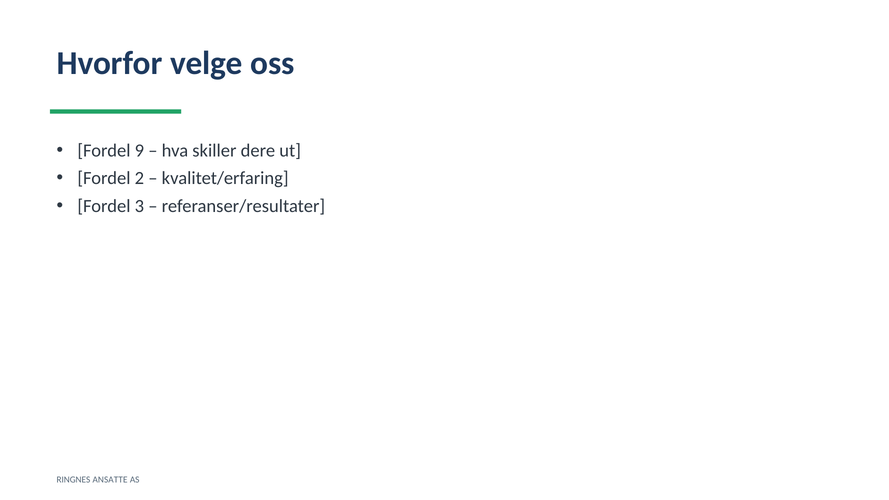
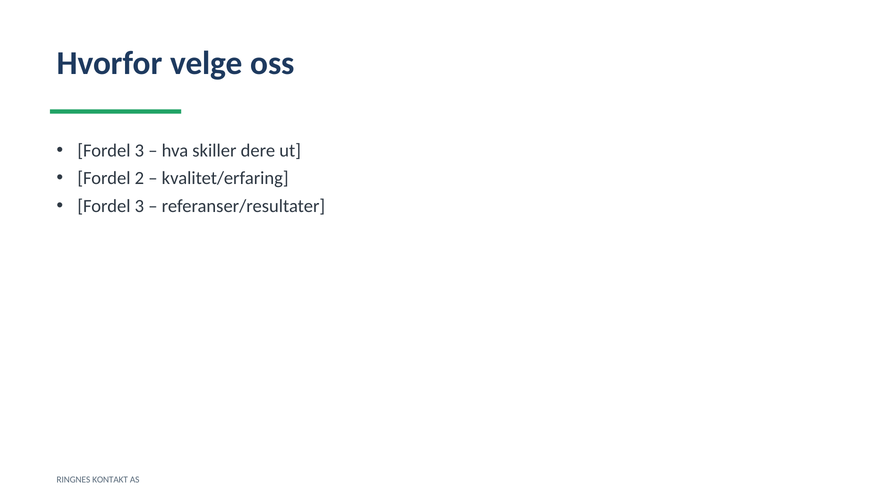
9 at (139, 151): 9 -> 3
ANSATTE: ANSATTE -> KONTAKT
